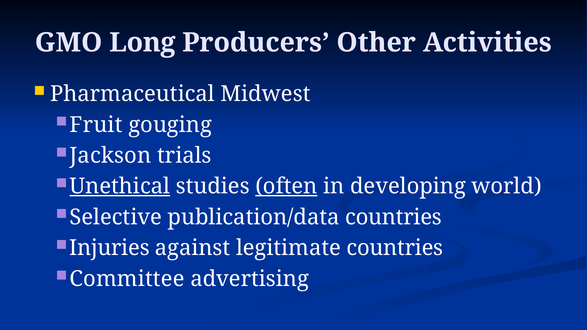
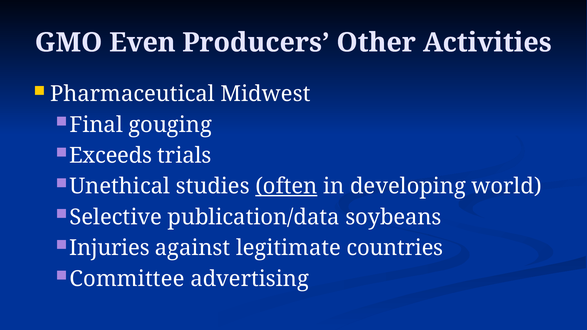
Long: Long -> Even
Fruit: Fruit -> Final
Jackson: Jackson -> Exceeds
Unethical underline: present -> none
publication/data countries: countries -> soybeans
